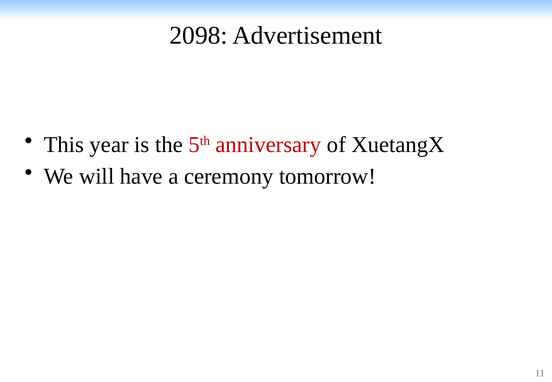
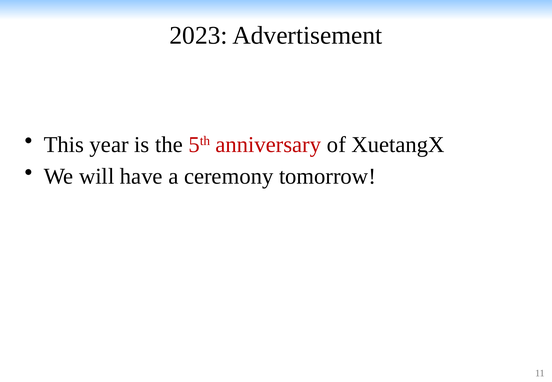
2098: 2098 -> 2023
